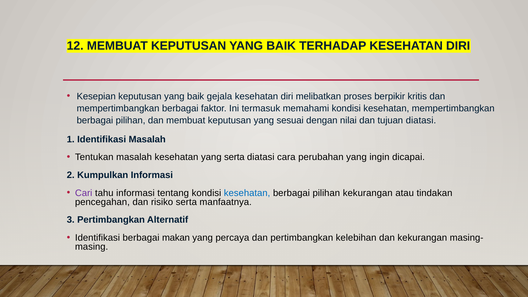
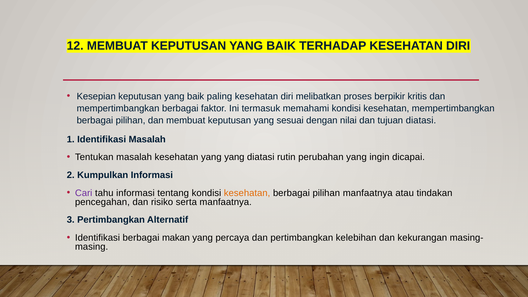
gejala: gejala -> paling
yang serta: serta -> yang
cara: cara -> rutin
kesehatan at (247, 193) colour: blue -> orange
pilihan kekurangan: kekurangan -> manfaatnya
